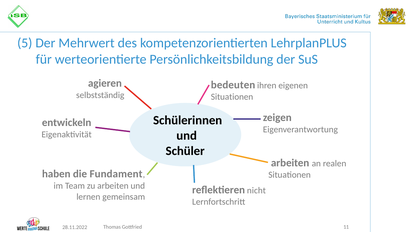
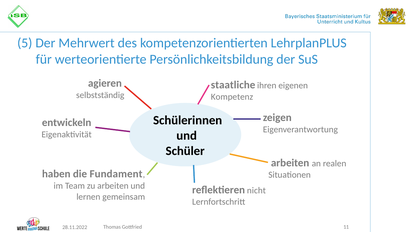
bedeuten: bedeuten -> staatliche
Situationen at (232, 97): Situationen -> Kompetenz
